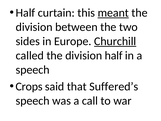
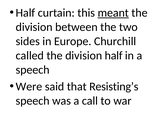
Churchill underline: present -> none
Crops: Crops -> Were
Suffered’s: Suffered’s -> Resisting’s
